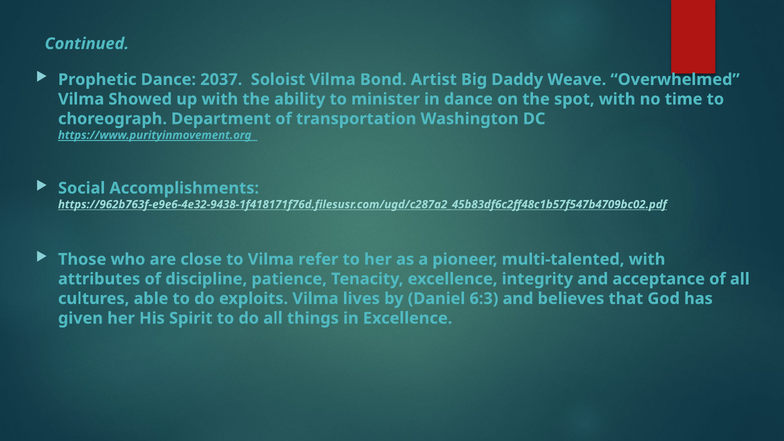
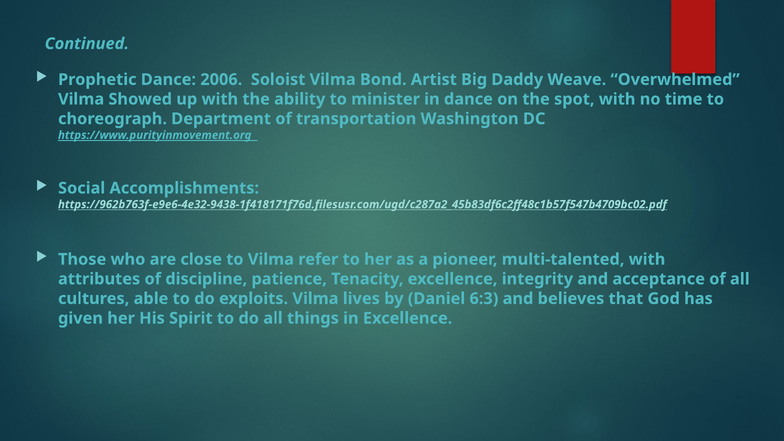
2037: 2037 -> 2006
